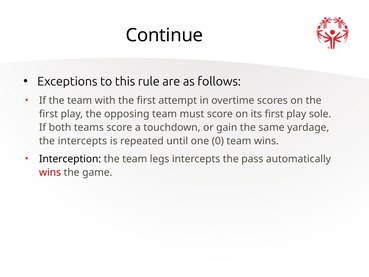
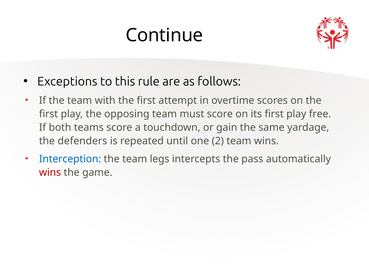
sole: sole -> free
the intercepts: intercepts -> defenders
0: 0 -> 2
Interception colour: black -> blue
